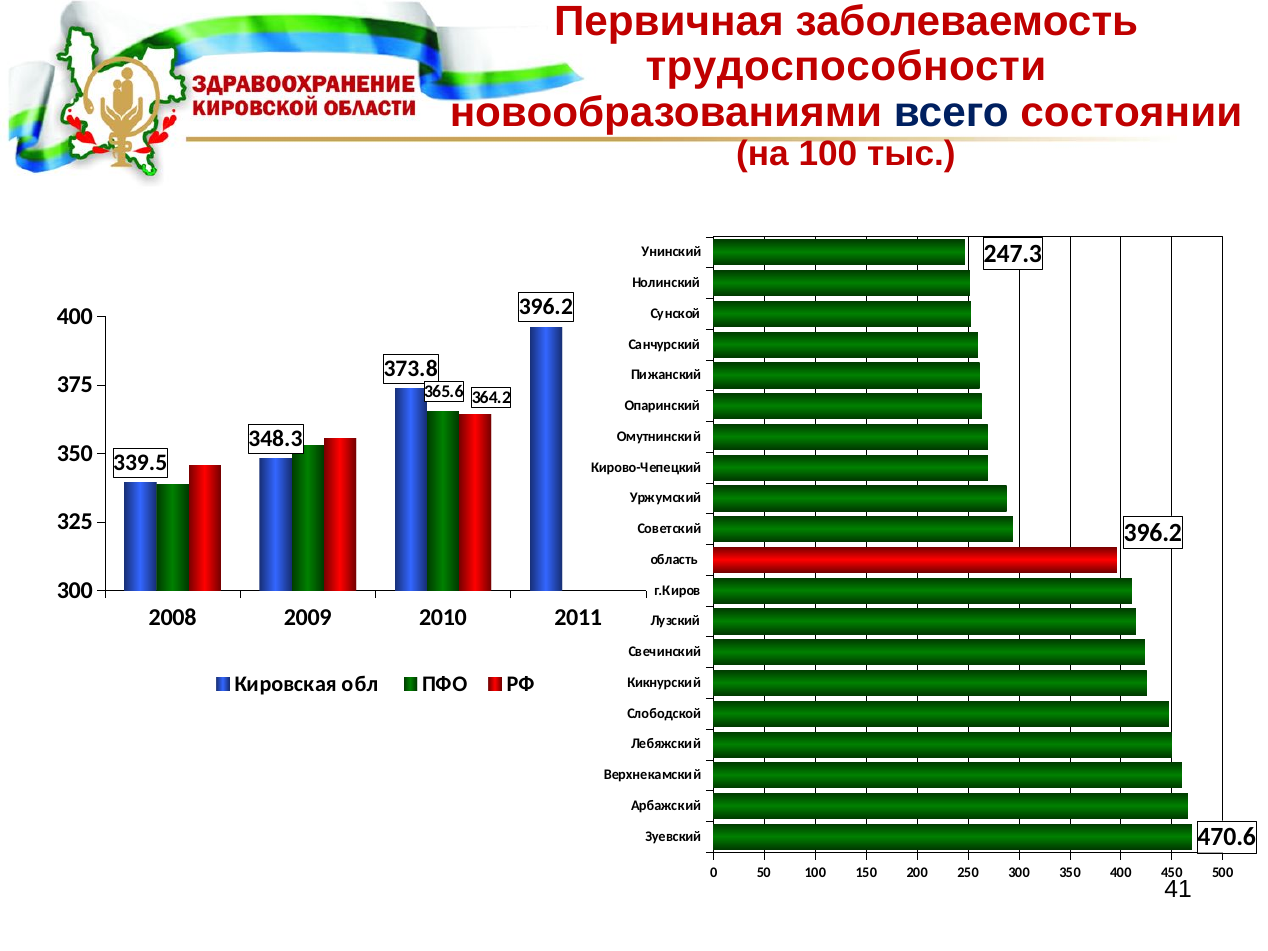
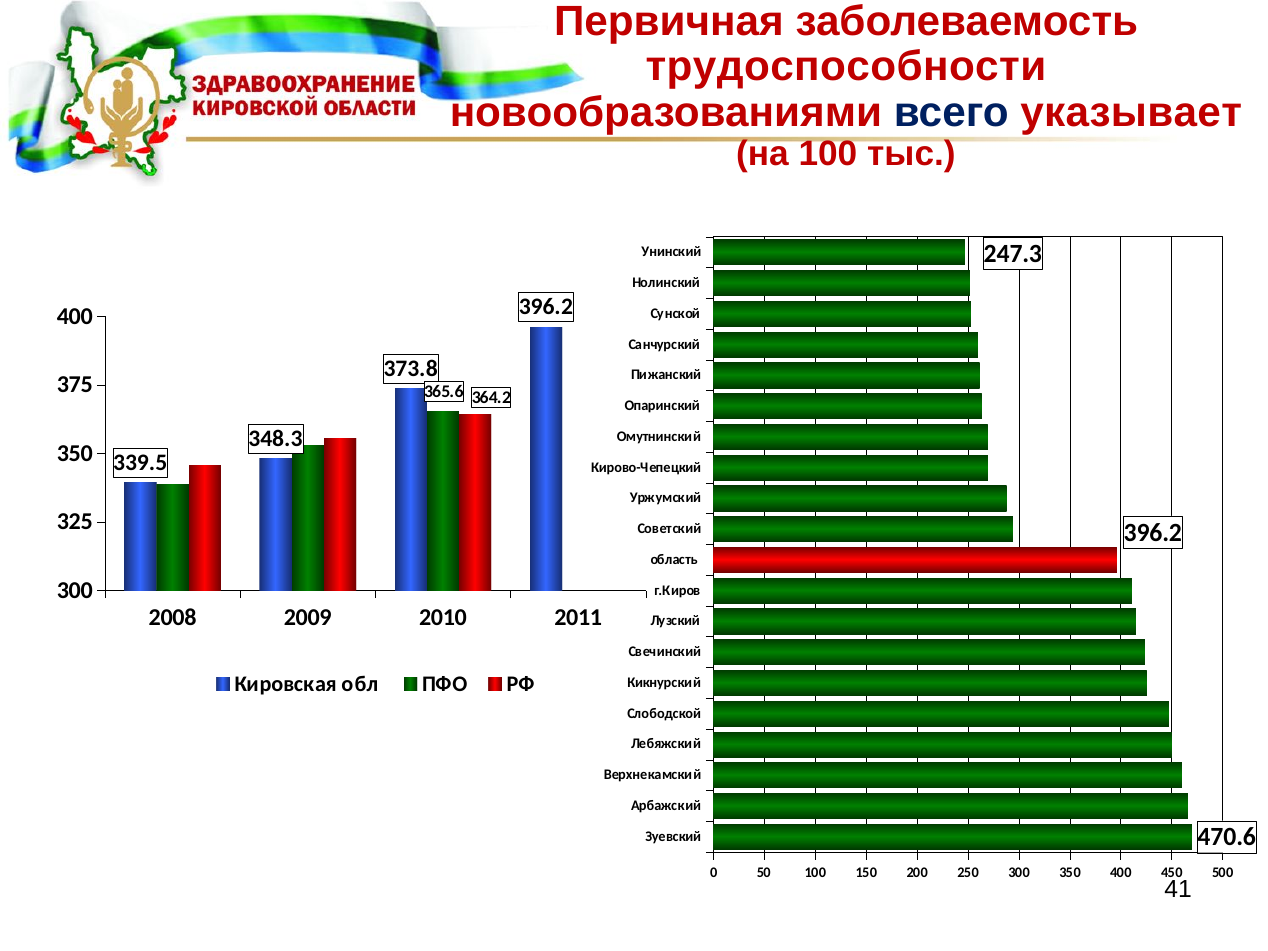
состоянии: состоянии -> указывает
